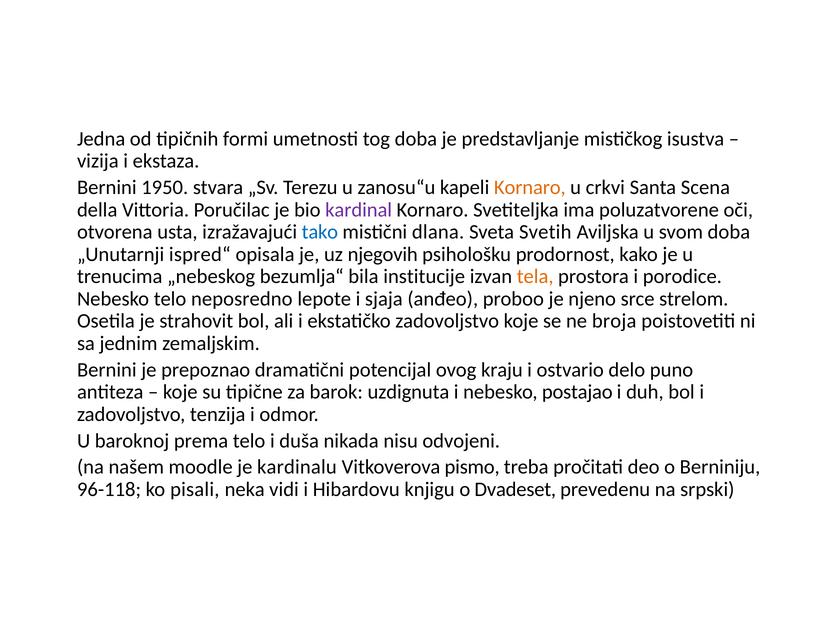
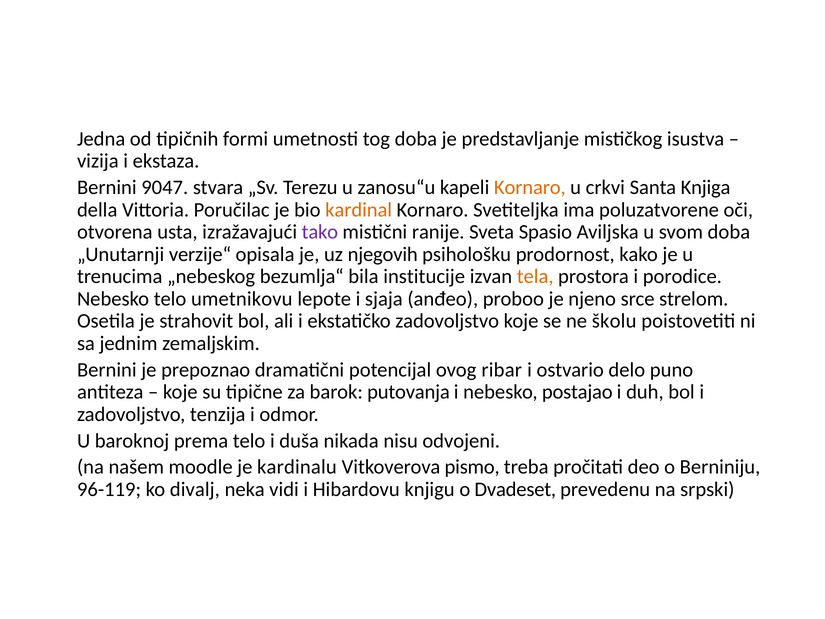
1950: 1950 -> 9047
Scena: Scena -> Knjiga
kardinal colour: purple -> orange
tako colour: blue -> purple
dlana: dlana -> ranije
Svetih: Svetih -> Spasio
ispred“: ispred“ -> verzije“
neposredno: neposredno -> umetnikovu
broja: broja -> školu
kraju: kraju -> ribar
uzdignuta: uzdignuta -> putovanja
96-118: 96-118 -> 96-119
pisali: pisali -> divalj
